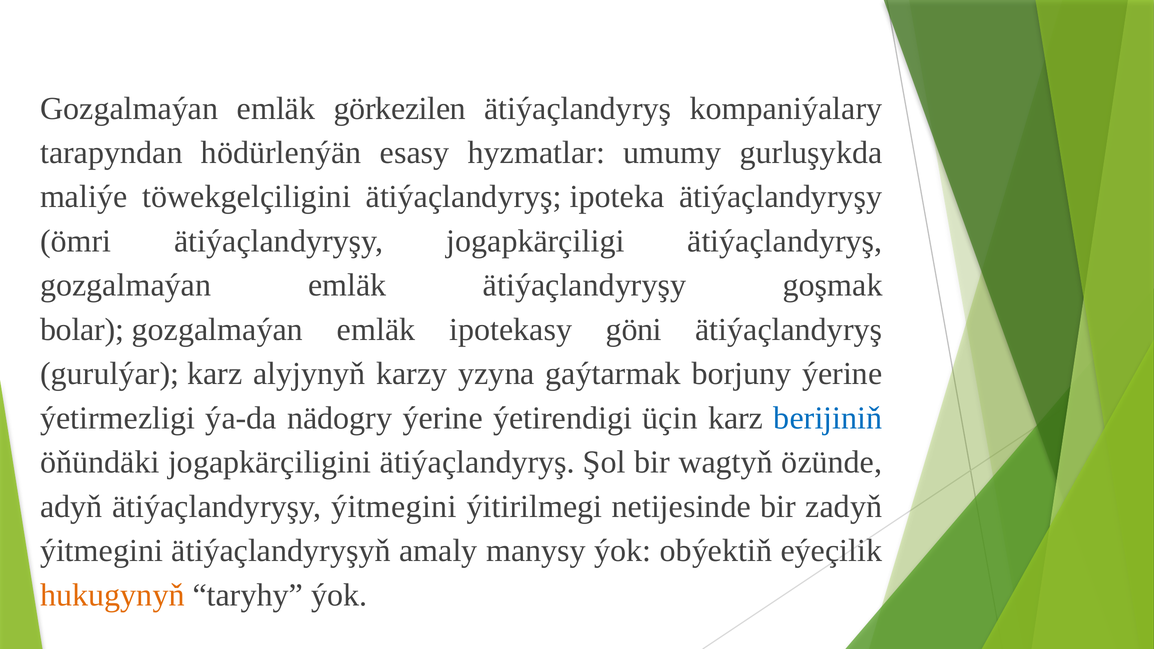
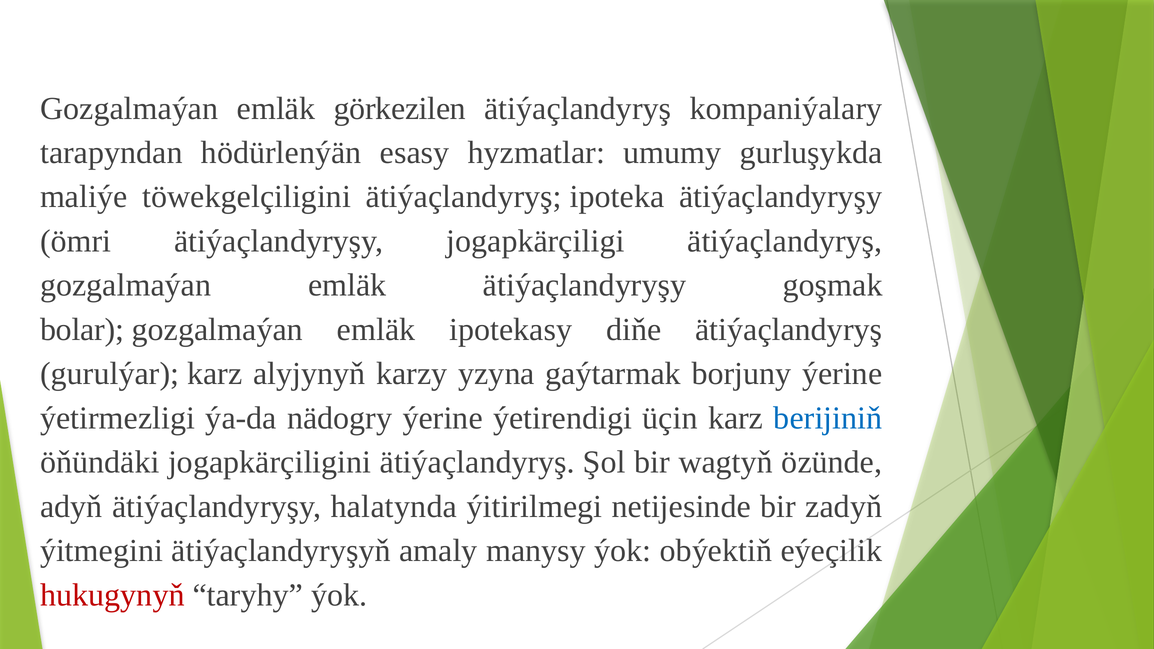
göni: göni -> diňe
ätiýaçlandyryşy ýitmegini: ýitmegini -> halatynda
hukugynyň colour: orange -> red
